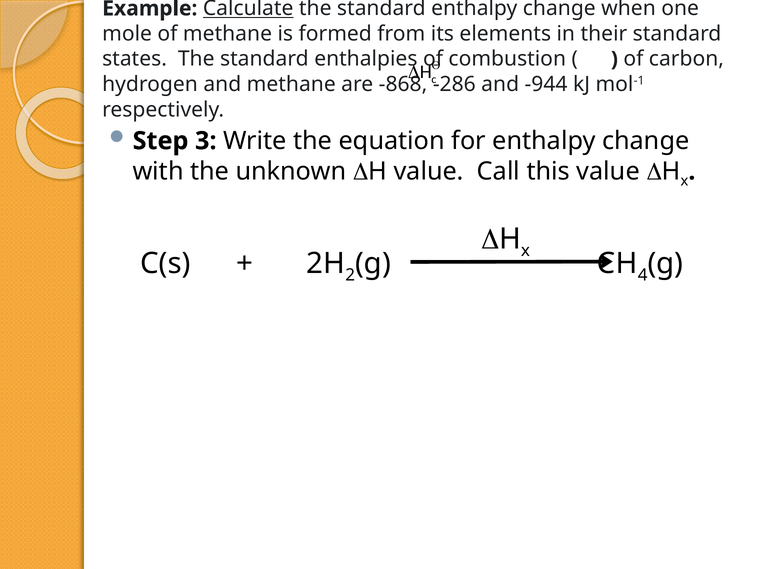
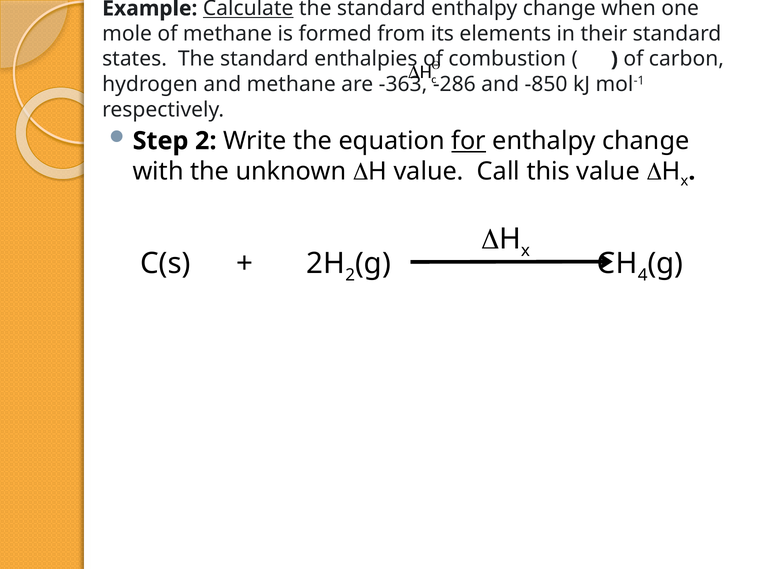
-868: -868 -> -363
-944: -944 -> -850
Step 3: 3 -> 2
for underline: none -> present
